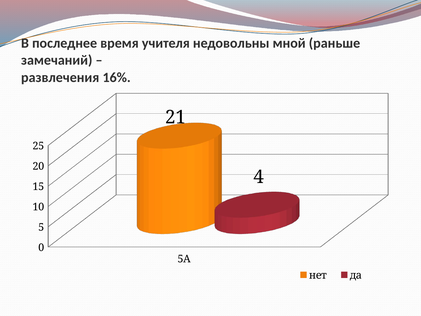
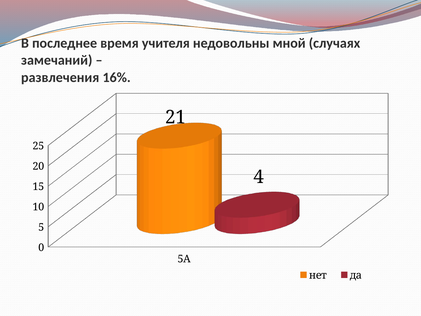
раньше: раньше -> случаях
